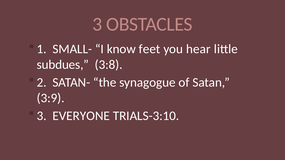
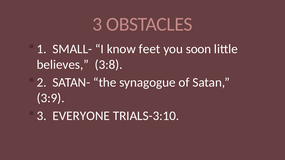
hear: hear -> soon
subdues: subdues -> believes
